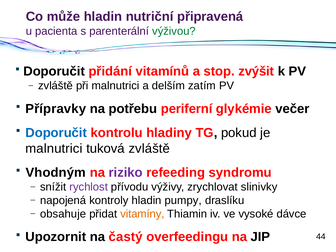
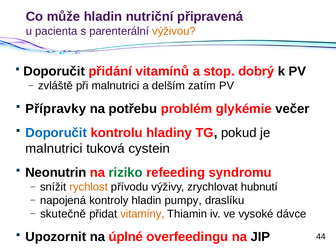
výživou colour: green -> orange
zvýšit: zvýšit -> dobrý
periferní: periferní -> problém
tuková zvláště: zvláště -> cystein
Vhodným: Vhodným -> Neonutrin
riziko colour: purple -> green
rychlost colour: purple -> orange
slinivky: slinivky -> hubnutí
obsahuje: obsahuje -> skutečně
častý: častý -> úplné
